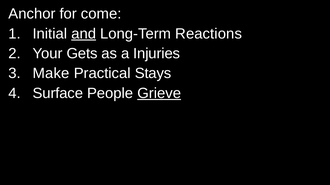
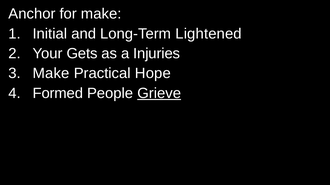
for come: come -> make
and underline: present -> none
Reactions: Reactions -> Lightened
Stays: Stays -> Hope
Surface: Surface -> Formed
